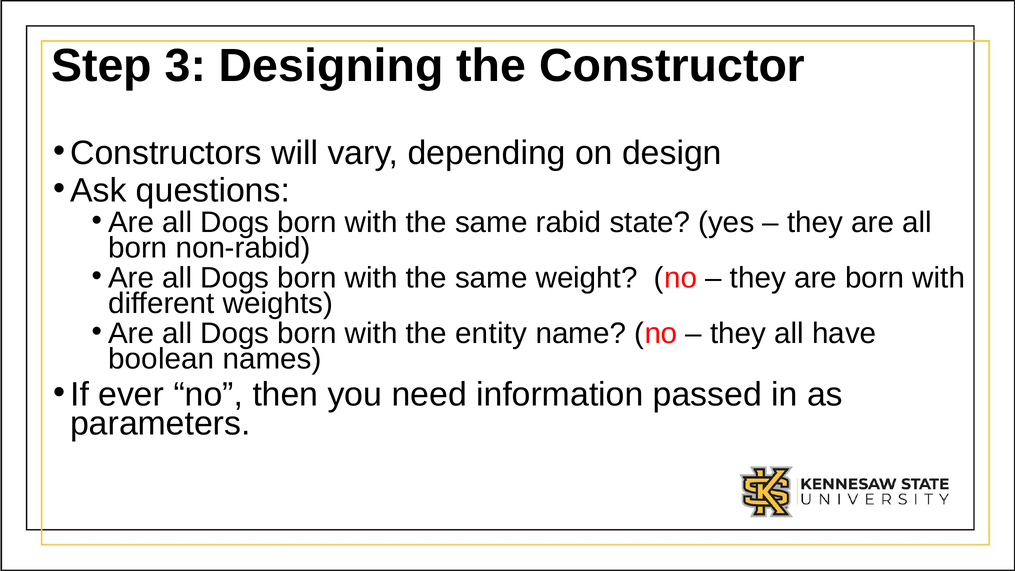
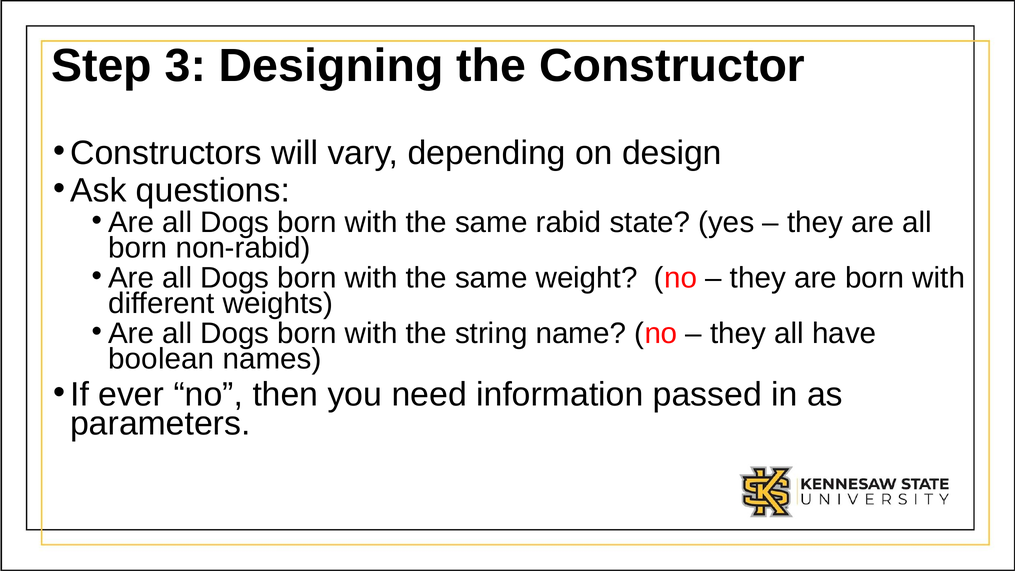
entity: entity -> string
